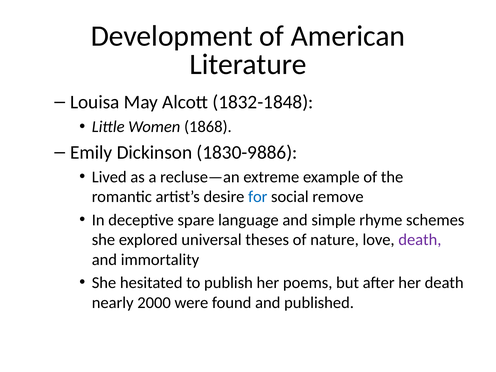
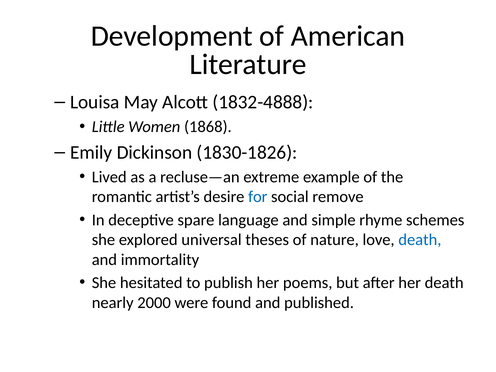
1832-1848: 1832-1848 -> 1832-4888
1830-9886: 1830-9886 -> 1830-1826
death at (420, 240) colour: purple -> blue
